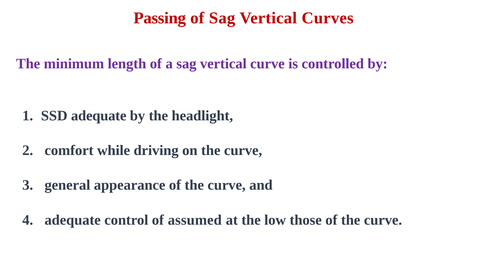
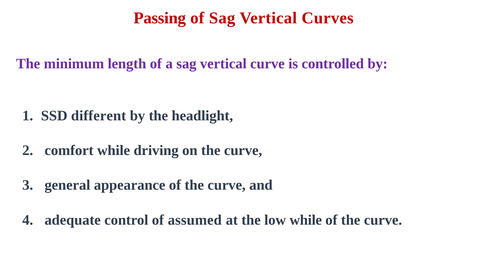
SSD adequate: adequate -> different
low those: those -> while
